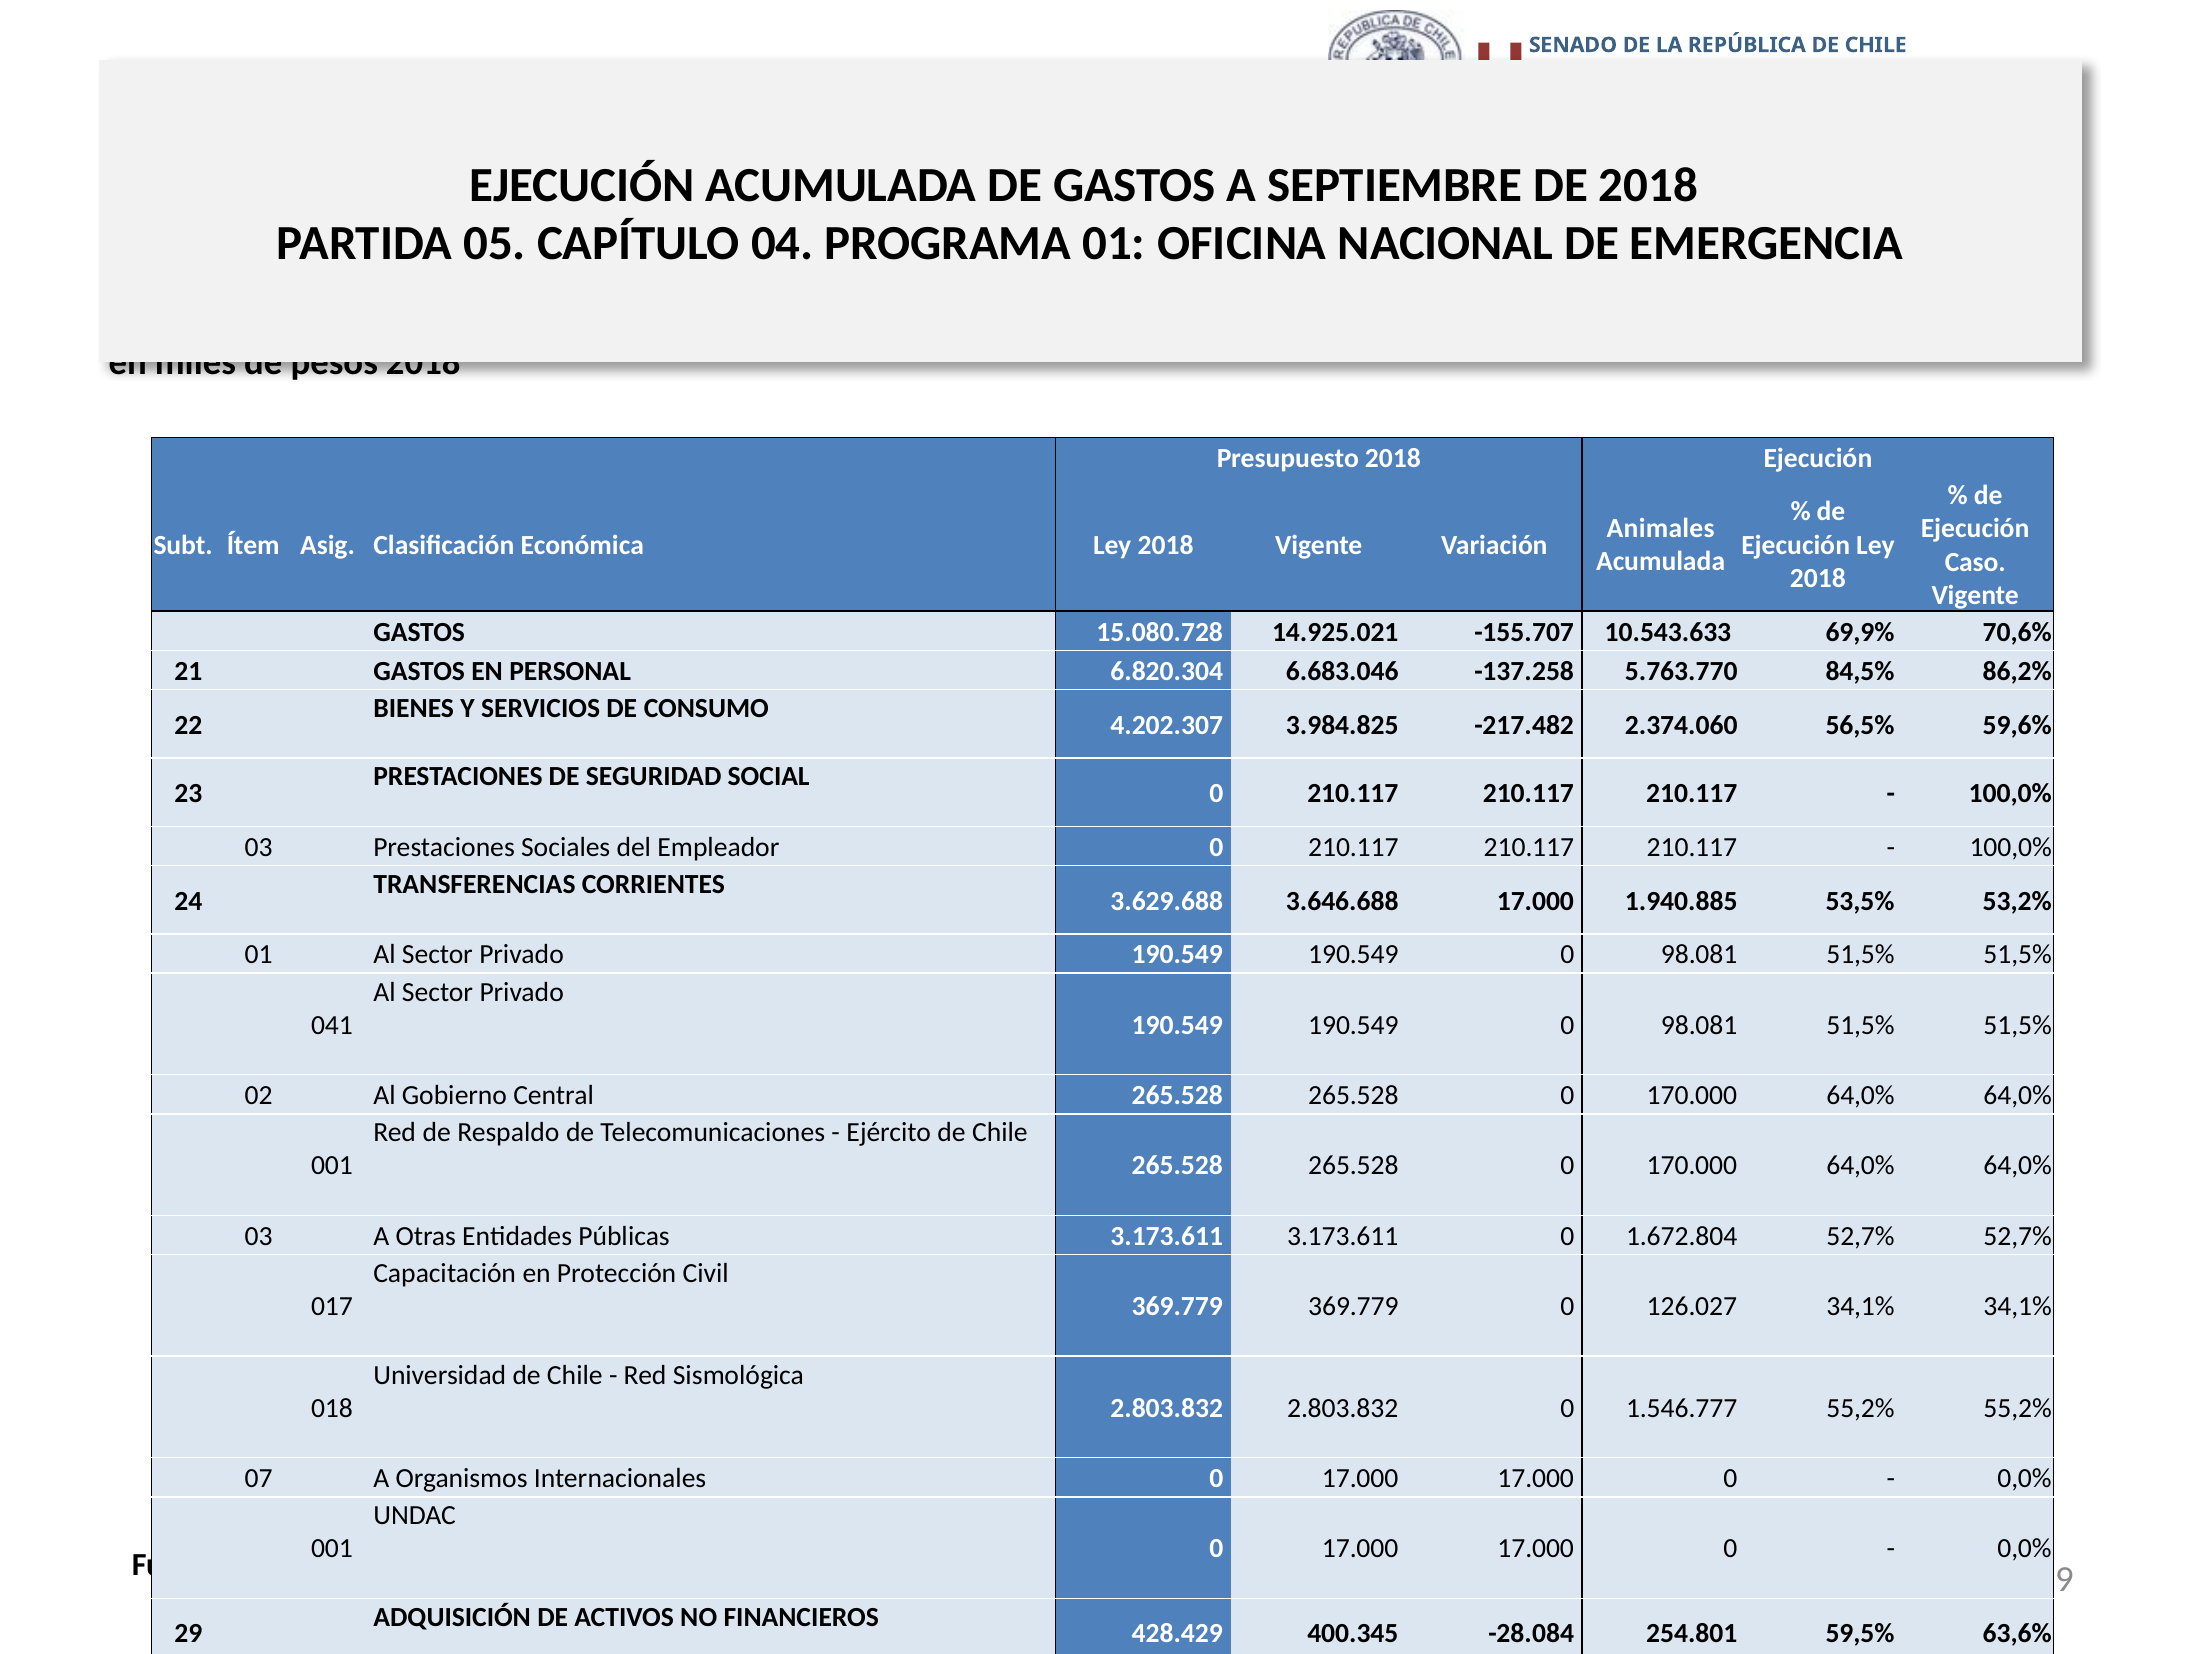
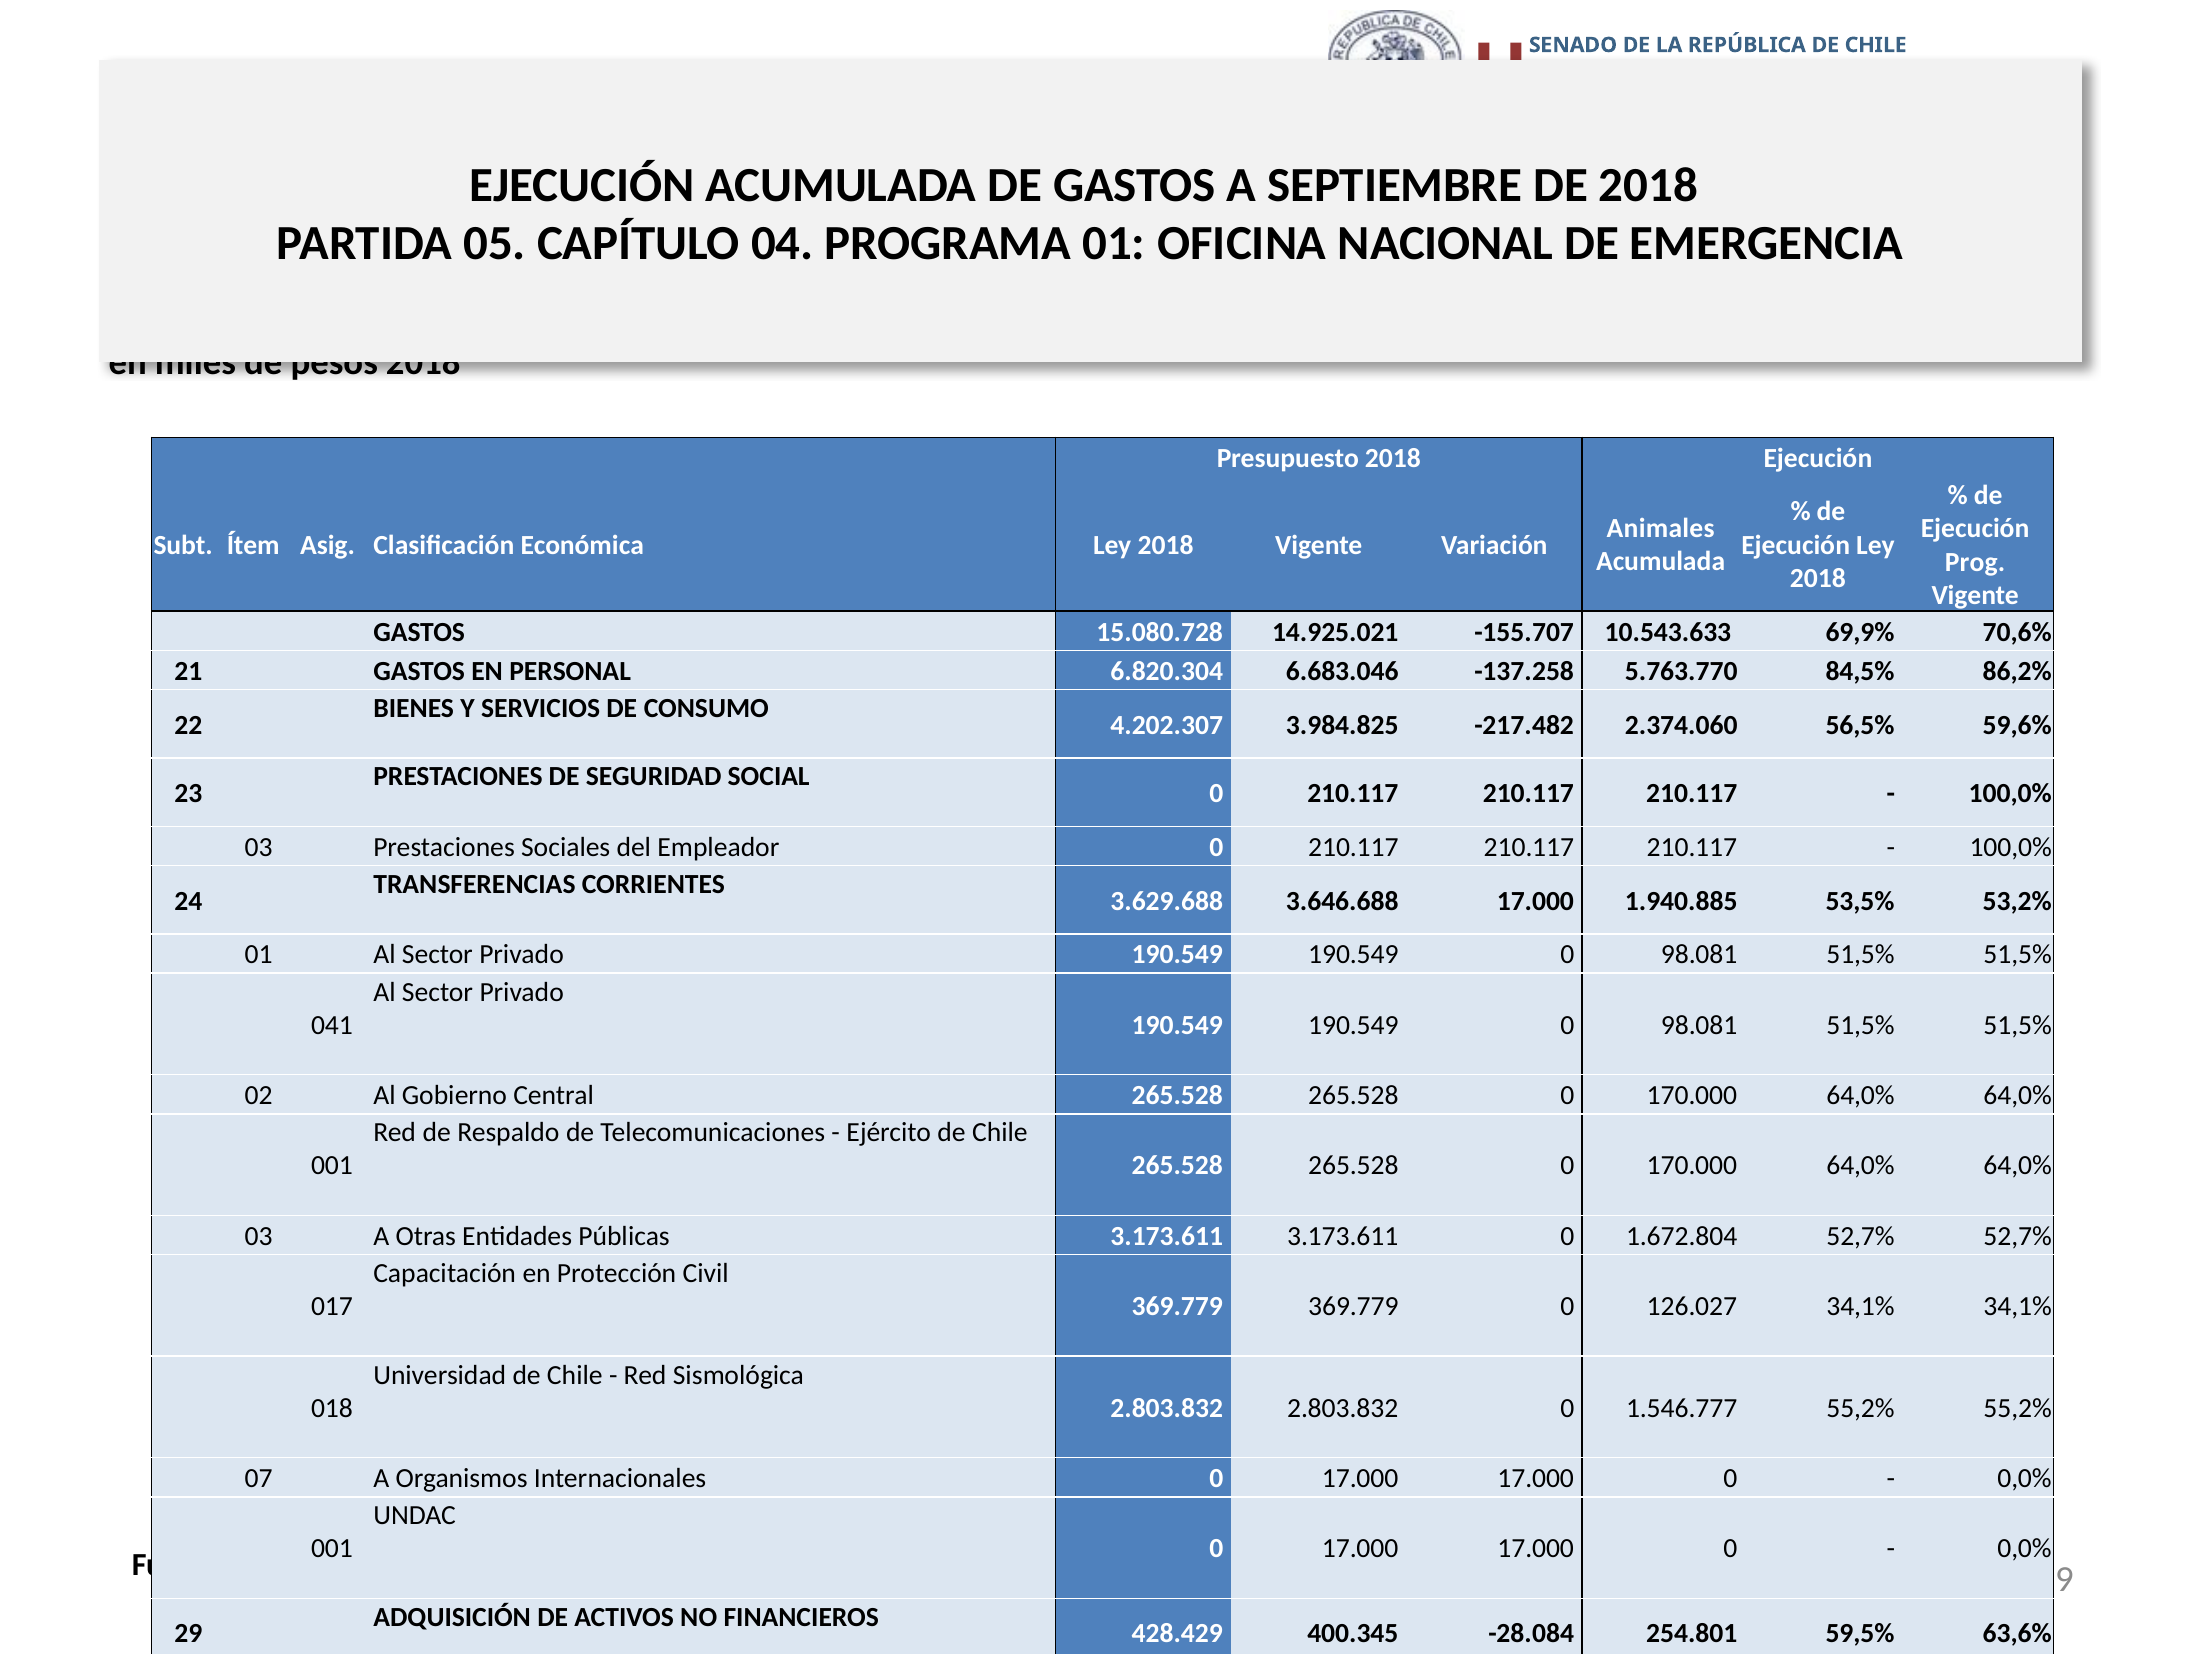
Caso: Caso -> Prog
